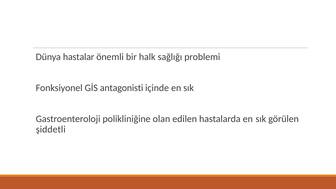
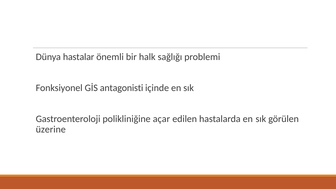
olan: olan -> açar
şiddetli: şiddetli -> üzerine
